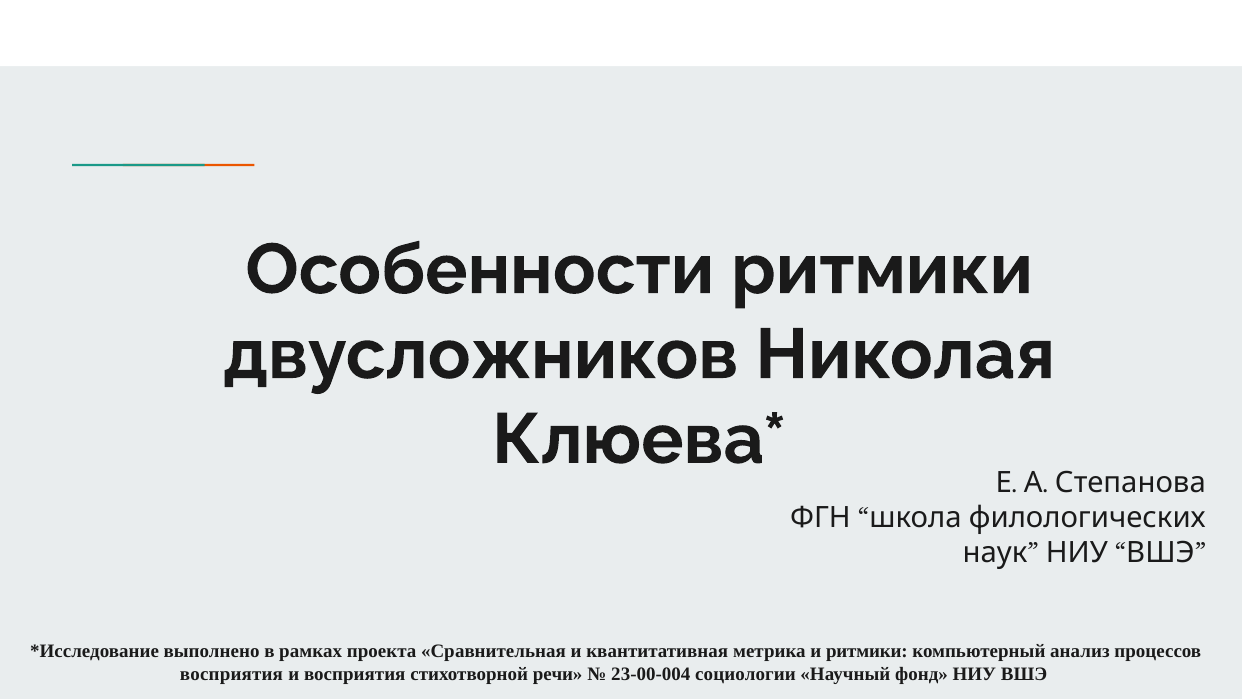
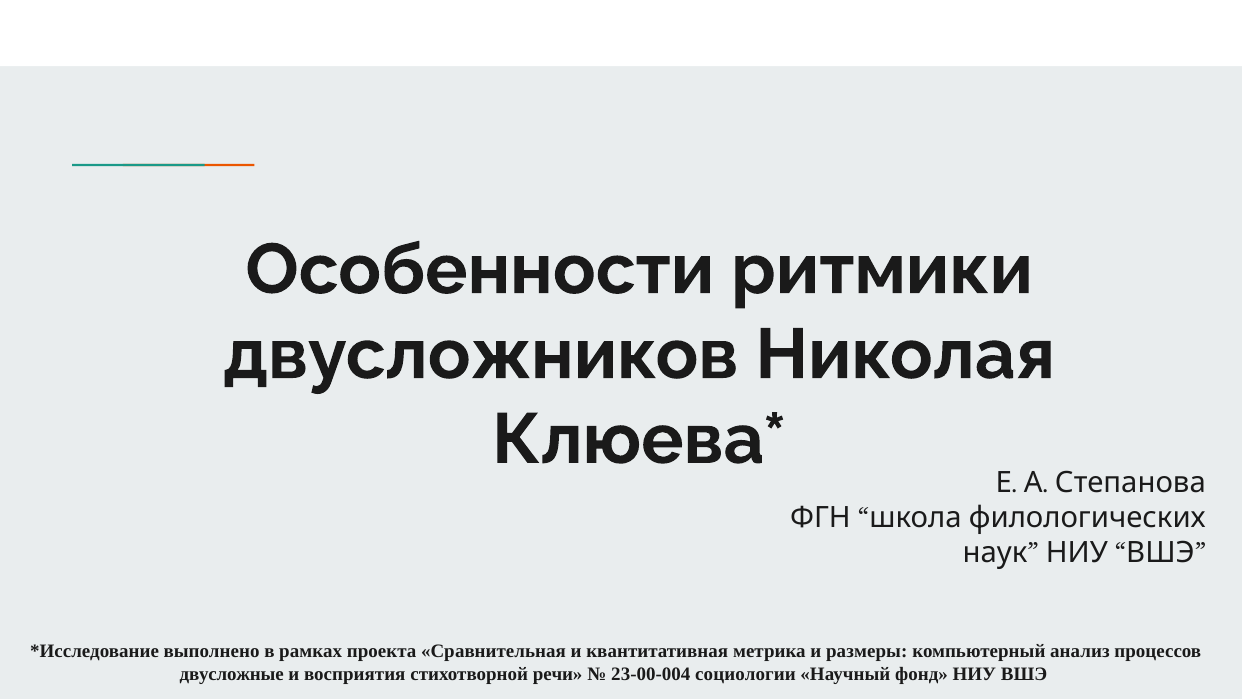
и ритмики: ритмики -> размеры
восприятия at (231, 673): восприятия -> двусложные
